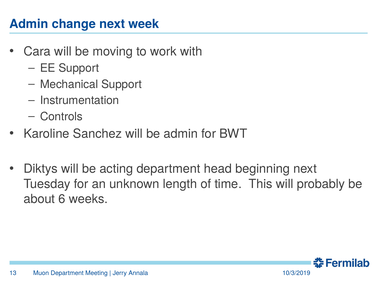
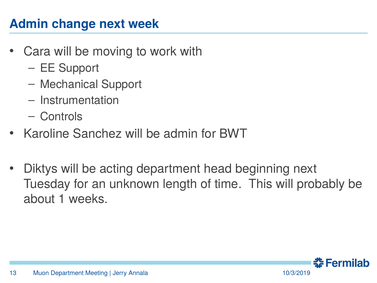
6: 6 -> 1
